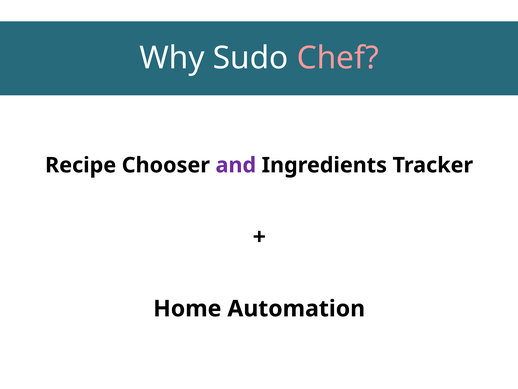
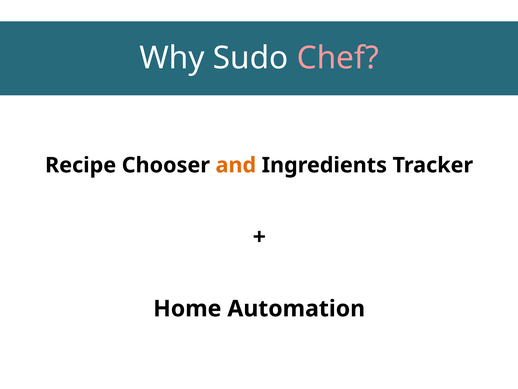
and colour: purple -> orange
